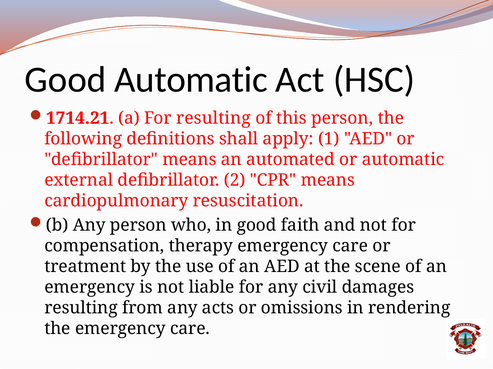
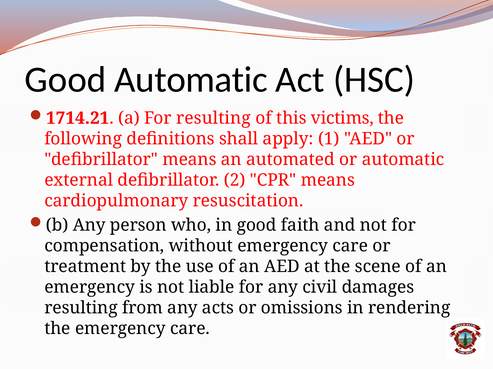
this person: person -> victims
therapy: therapy -> without
